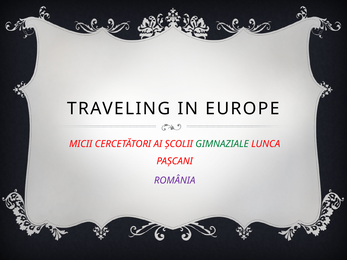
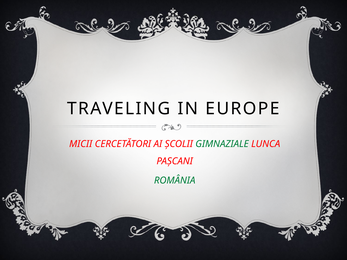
ROMÂNIA colour: purple -> green
